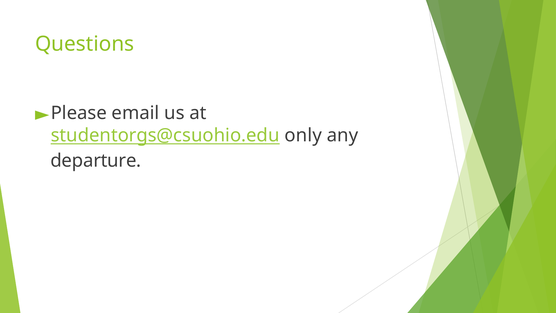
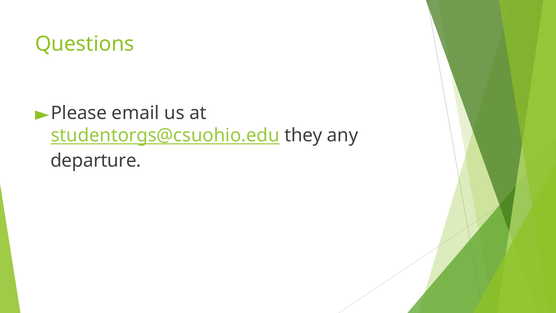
only: only -> they
